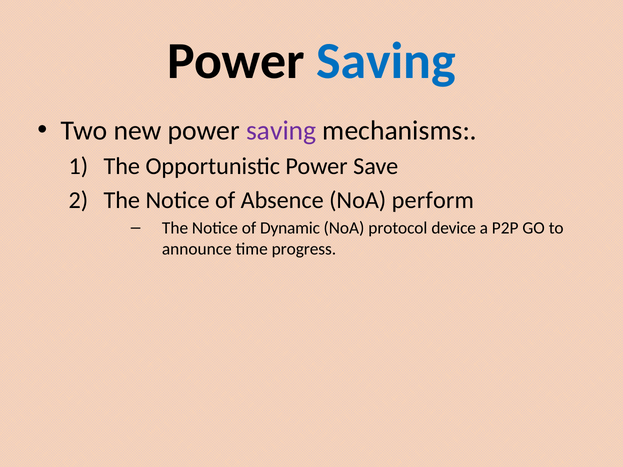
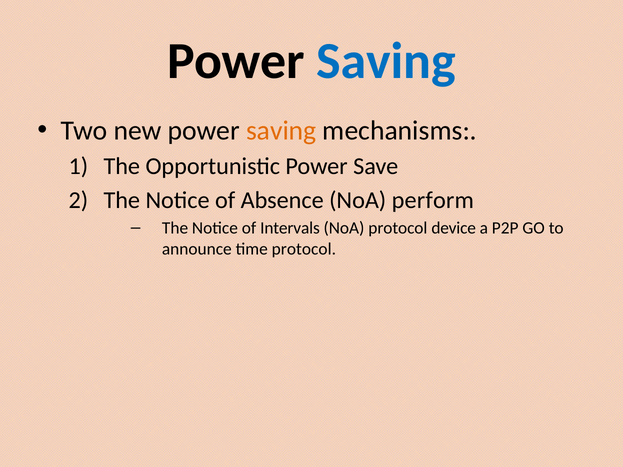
saving at (281, 131) colour: purple -> orange
Dynamic: Dynamic -> Intervals
time progress: progress -> protocol
